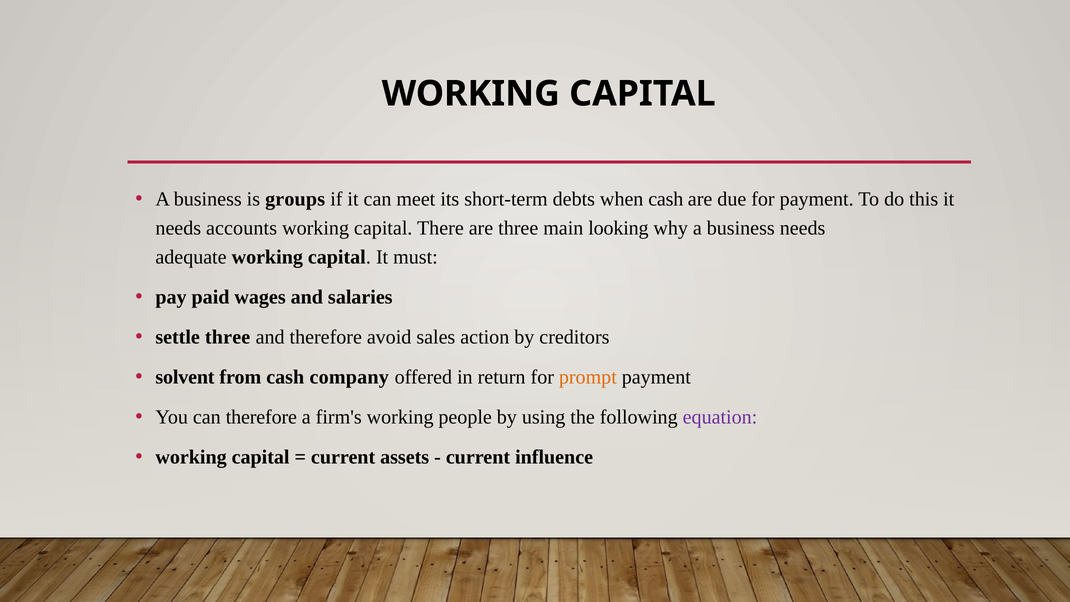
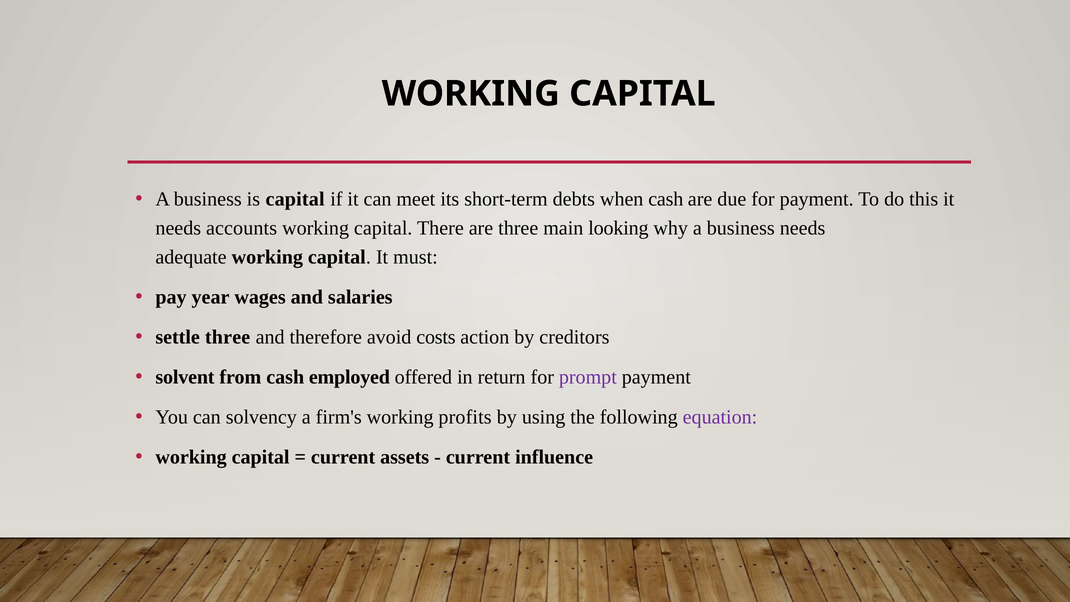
is groups: groups -> capital
paid: paid -> year
sales: sales -> costs
company: company -> employed
prompt colour: orange -> purple
can therefore: therefore -> solvency
people: people -> profits
